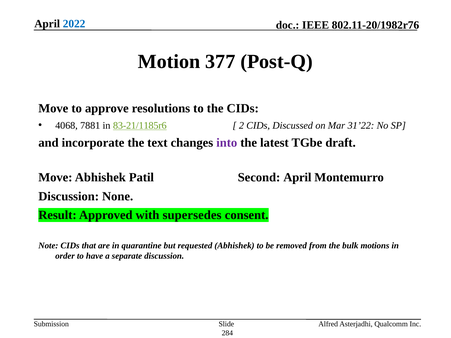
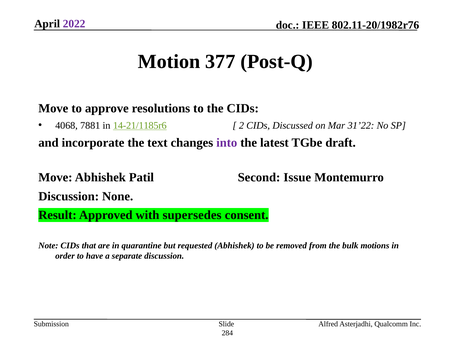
2022 colour: blue -> purple
83-21/1185r6: 83-21/1185r6 -> 14-21/1185r6
Second April: April -> Issue
